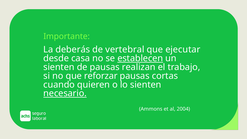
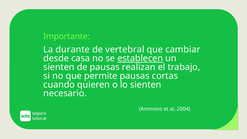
deberás: deberás -> durante
ejecutar: ejecutar -> cambiar
reforzar: reforzar -> permite
necesario underline: present -> none
